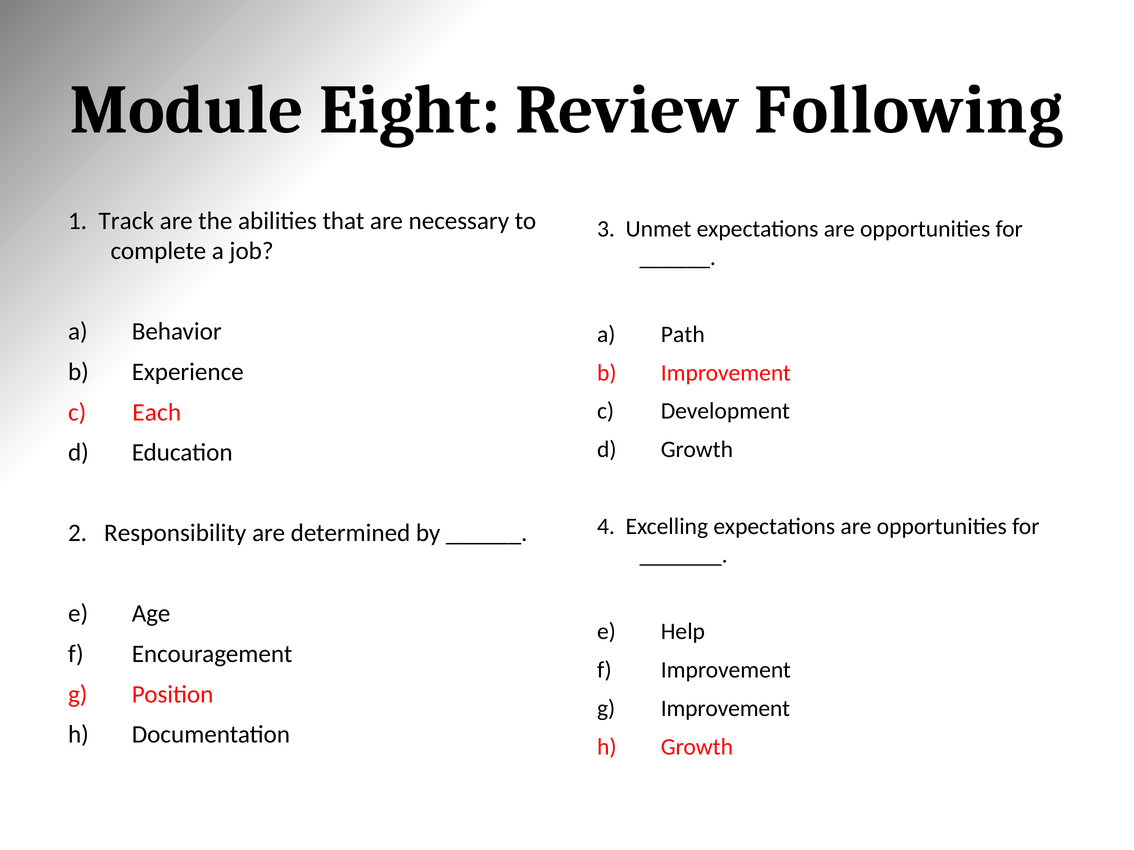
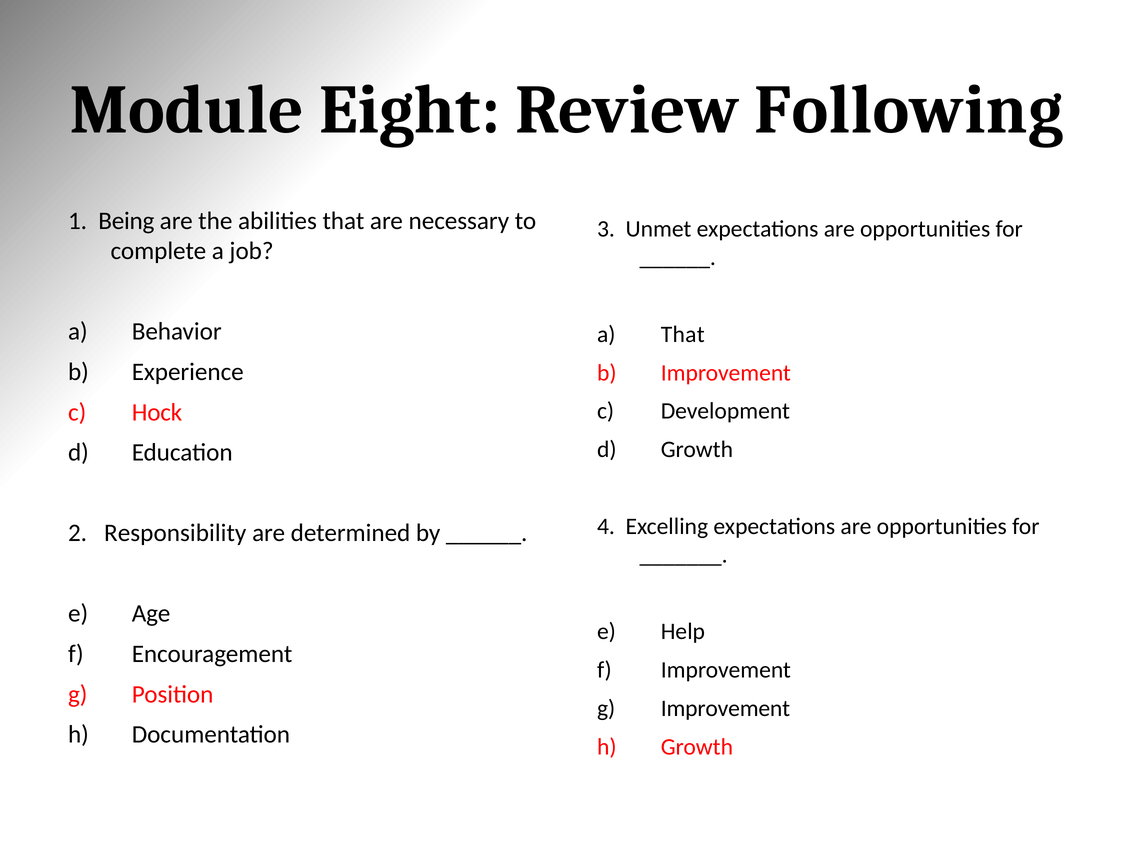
Track: Track -> Being
a Path: Path -> That
Each: Each -> Hock
